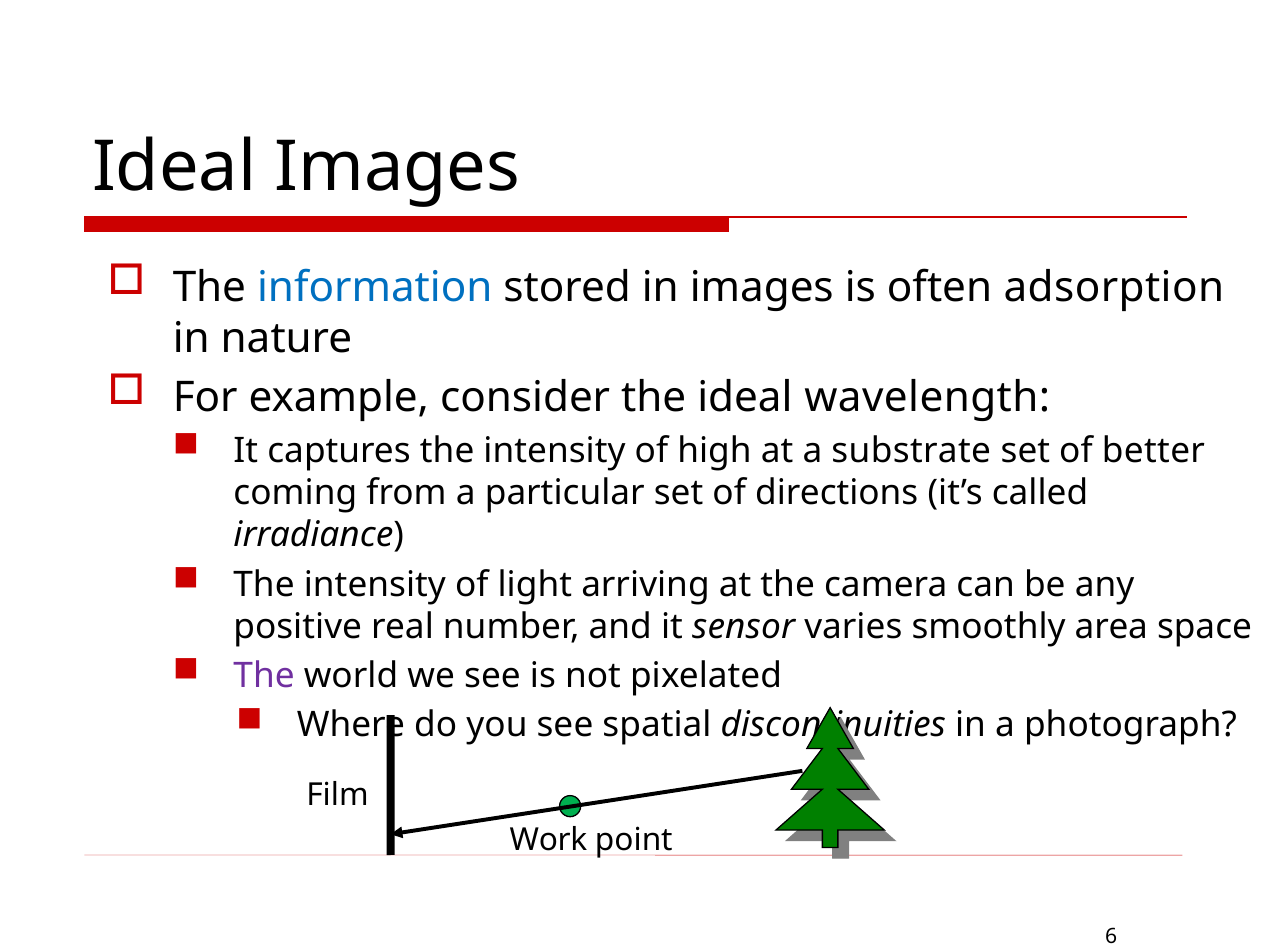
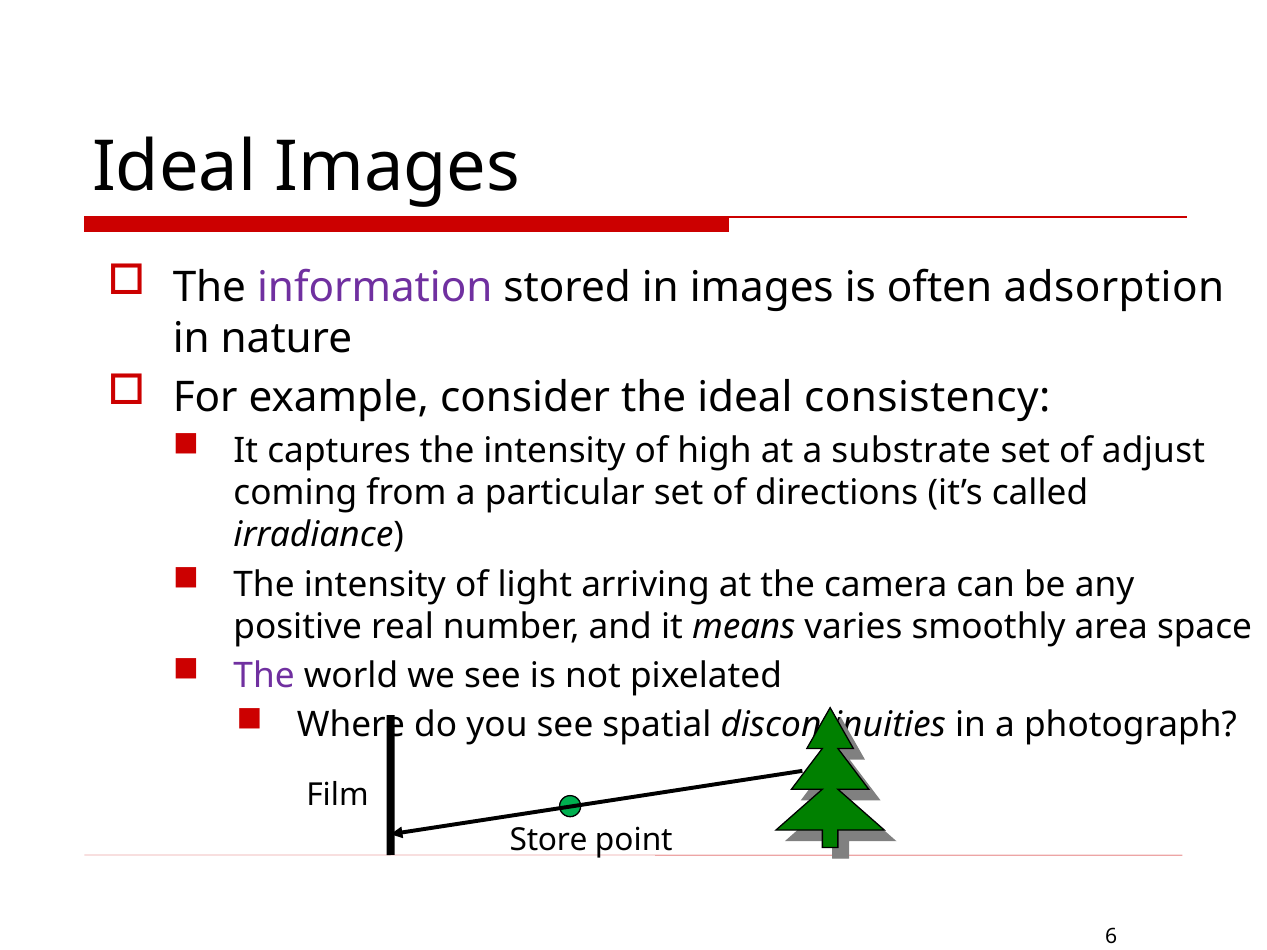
information colour: blue -> purple
wavelength: wavelength -> consistency
better: better -> adjust
sensor: sensor -> means
Work: Work -> Store
